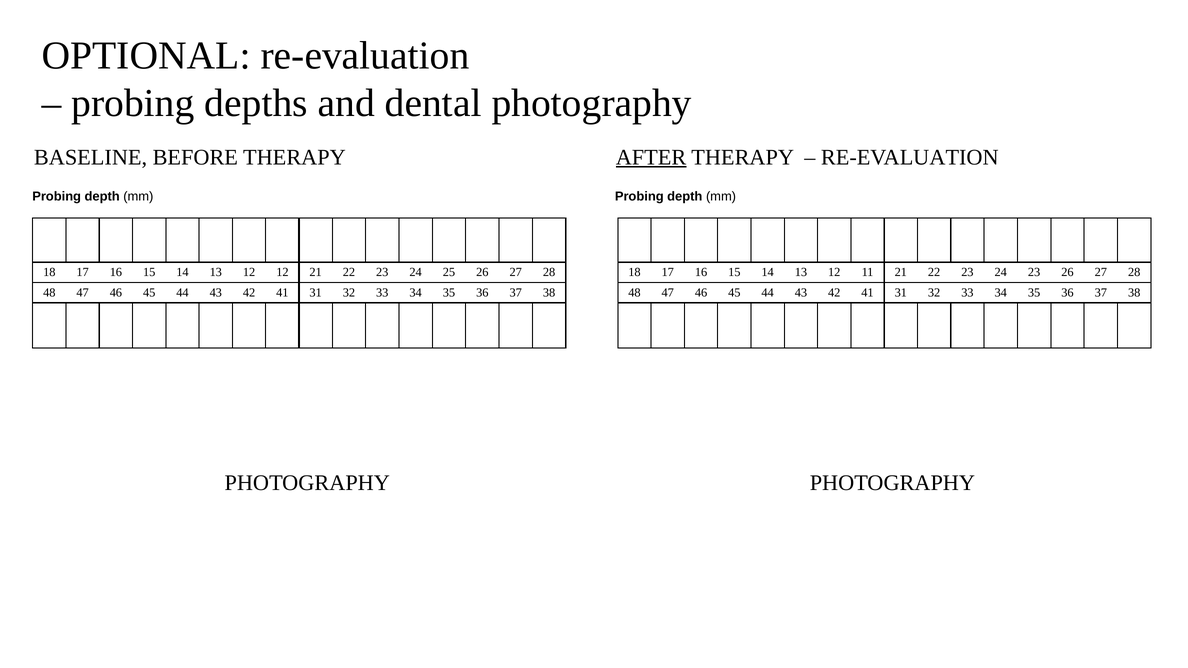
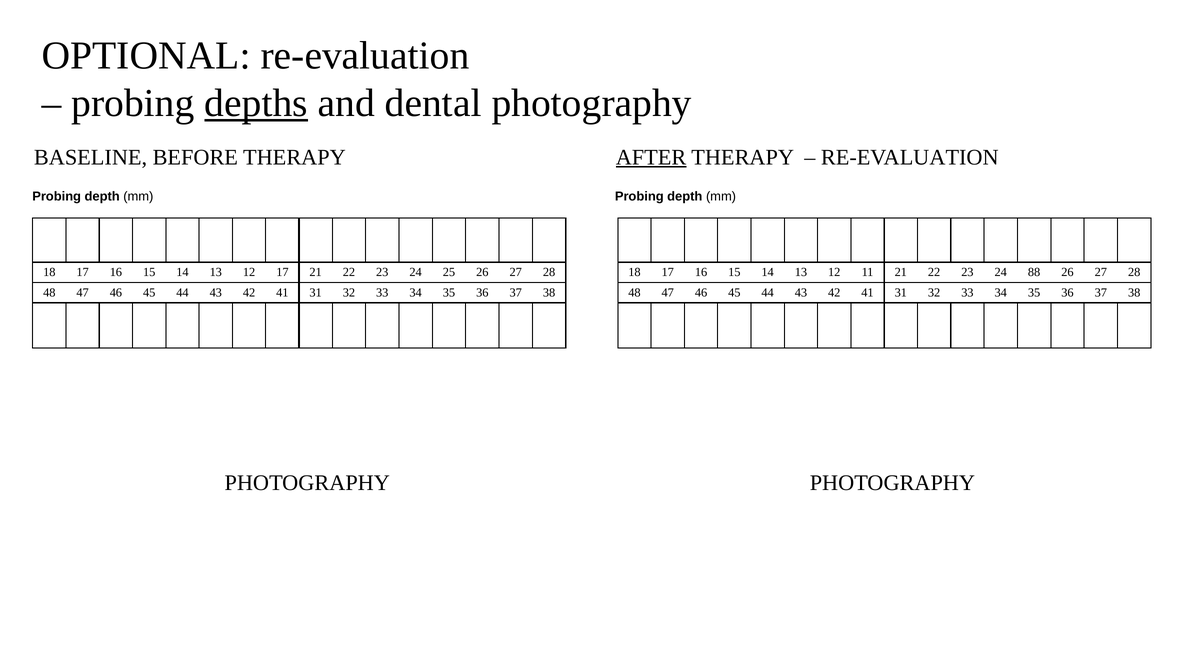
depths underline: none -> present
12 12: 12 -> 17
24 23: 23 -> 88
